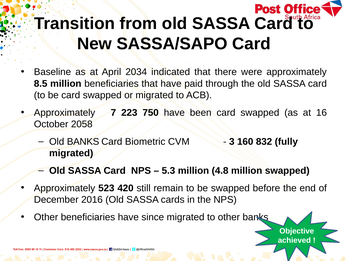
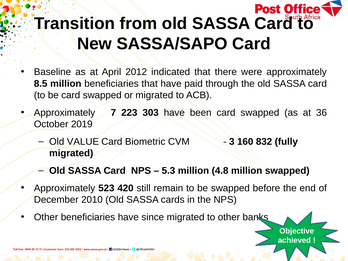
2034: 2034 -> 2012
750: 750 -> 303
16: 16 -> 36
2058: 2058 -> 2019
Old BANKS: BANKS -> VALUE
2016: 2016 -> 2010
